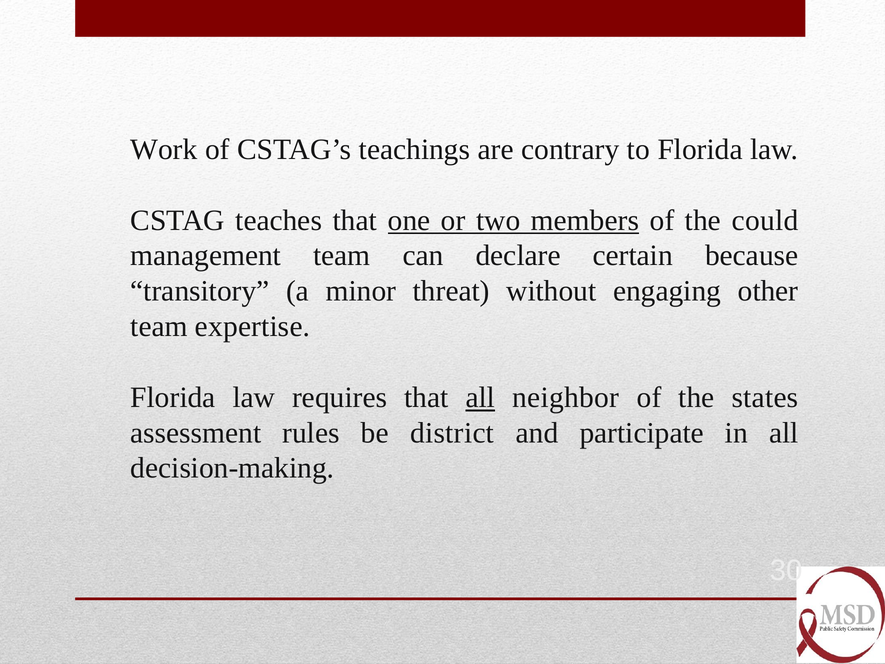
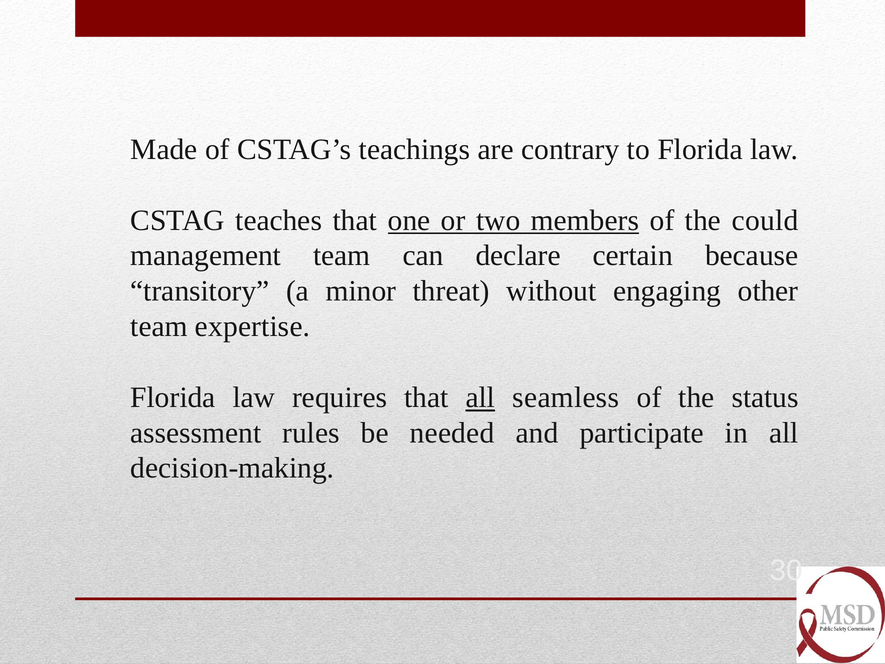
Work: Work -> Made
neighbor: neighbor -> seamless
states: states -> status
district: district -> needed
